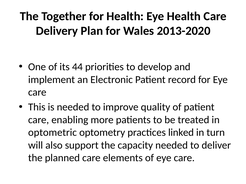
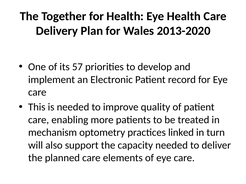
44: 44 -> 57
optometric: optometric -> mechanism
